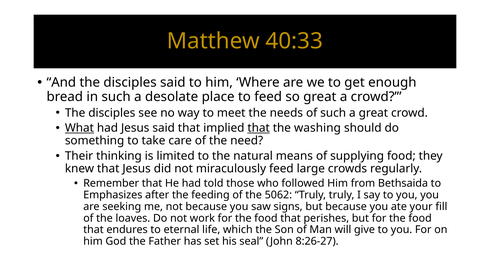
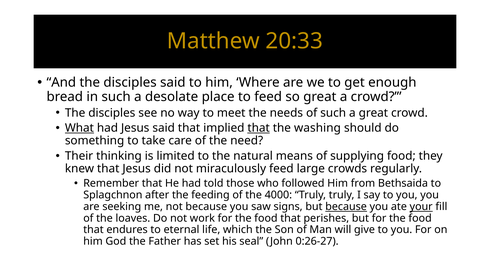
40:33: 40:33 -> 20:33
Emphasizes: Emphasizes -> Splagchnon
5062: 5062 -> 4000
because at (346, 206) underline: none -> present
your underline: none -> present
8:26-27: 8:26-27 -> 0:26-27
